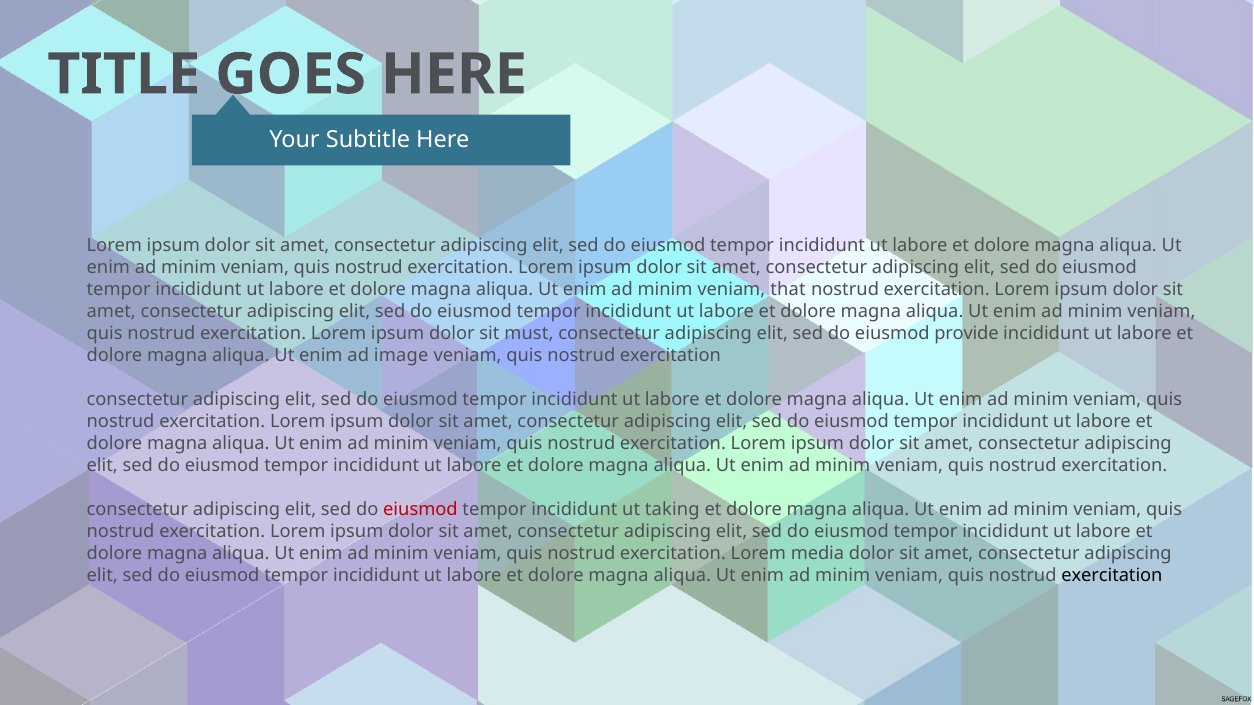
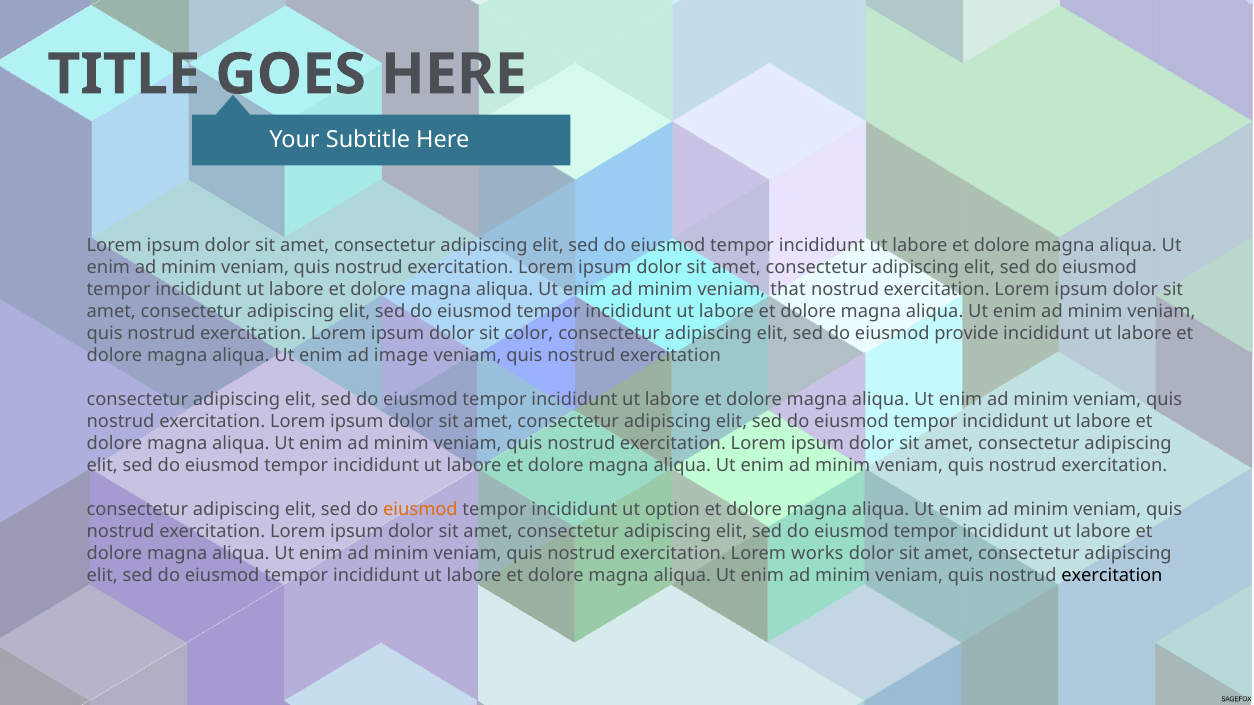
must: must -> color
eiusmod at (420, 509) colour: red -> orange
taking: taking -> option
media: media -> works
